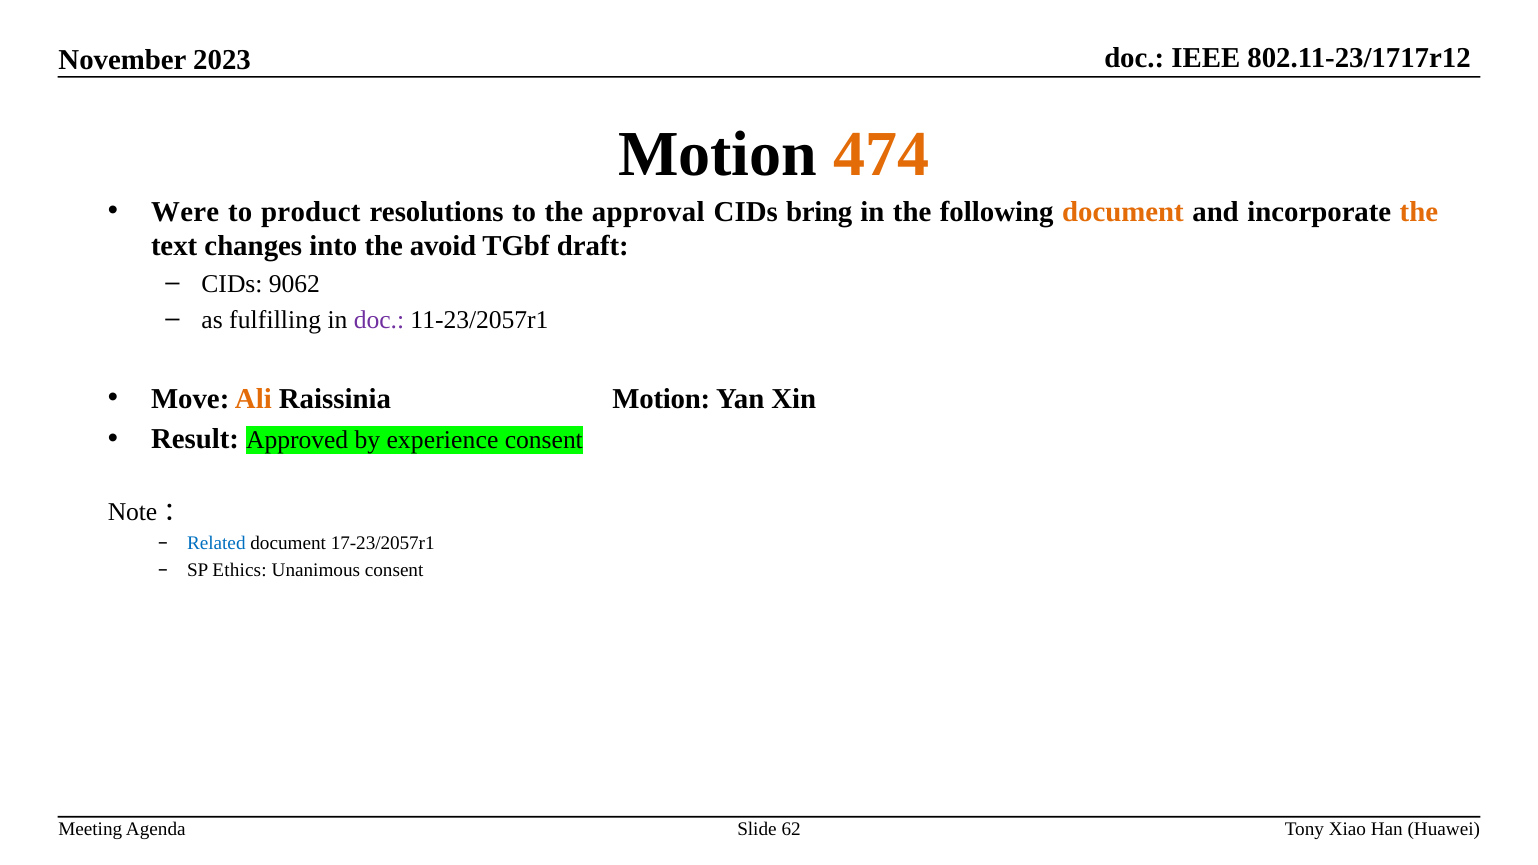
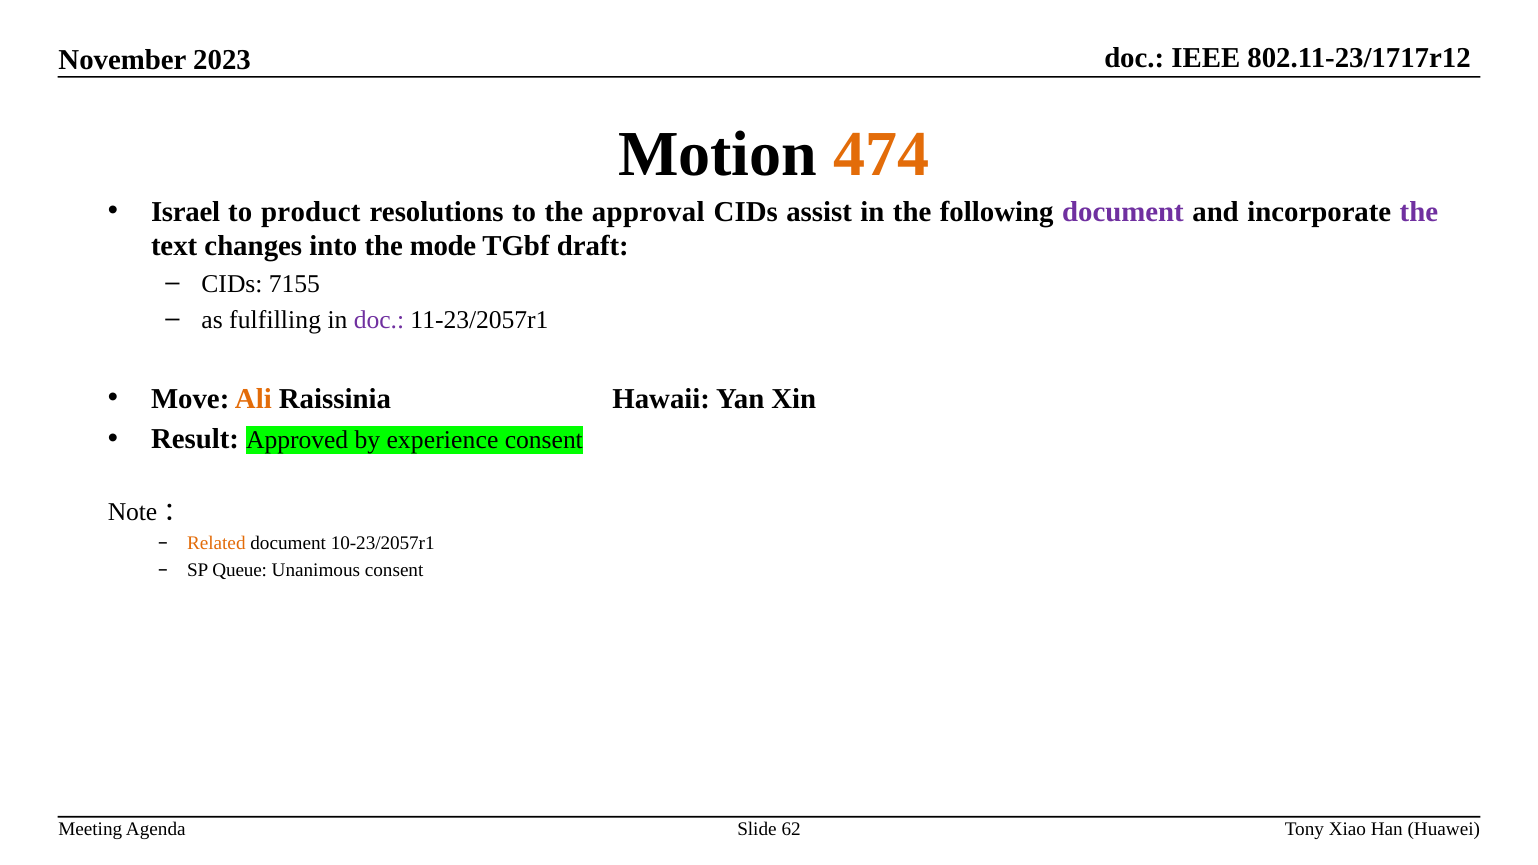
Were: Were -> Israel
bring: bring -> assist
document at (1123, 212) colour: orange -> purple
the at (1419, 212) colour: orange -> purple
avoid: avoid -> mode
9062: 9062 -> 7155
Raissinia Motion: Motion -> Hawaii
Related colour: blue -> orange
17-23/2057r1: 17-23/2057r1 -> 10-23/2057r1
Ethics: Ethics -> Queue
